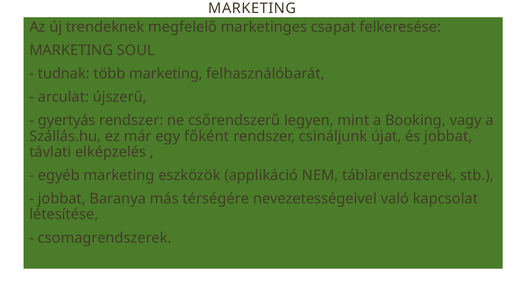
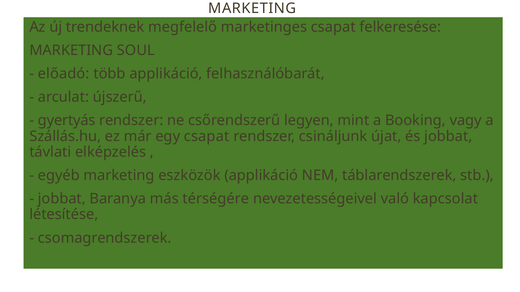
tudnak: tudnak -> előadó
több marketing: marketing -> applikáció
egy főként: főként -> csapat
